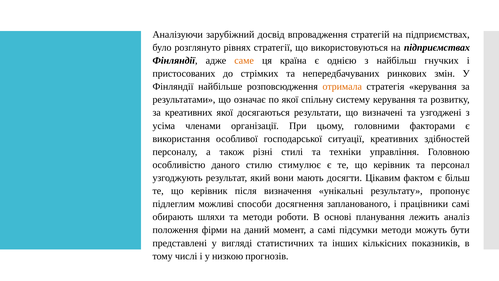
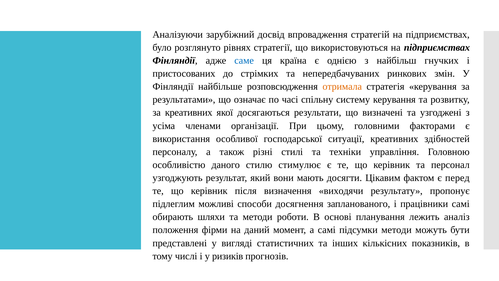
саме colour: orange -> blue
по якої: якої -> часі
більш: більш -> перед
унікальні: унікальні -> виходячи
низкою: низкою -> ризиків
